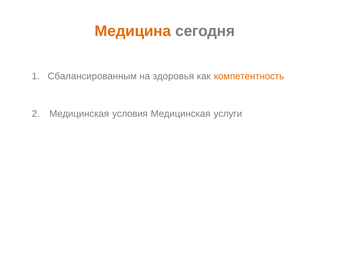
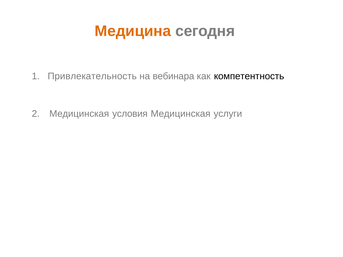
Сбалансированным: Сбалансированным -> Привлекательность
здоровья: здоровья -> вебинара
компетентность colour: orange -> black
